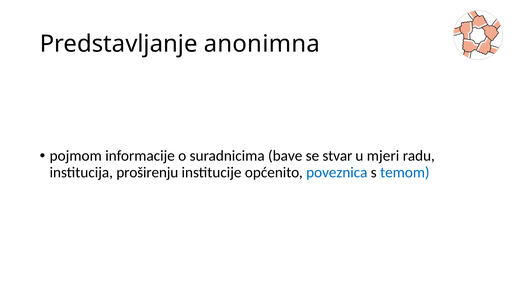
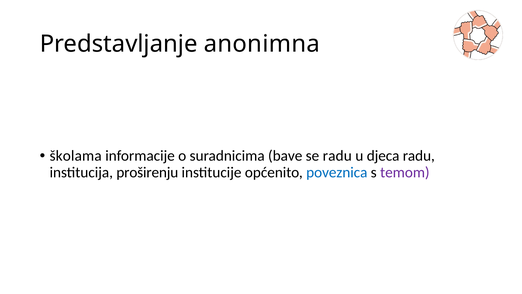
pojmom: pojmom -> školama
se stvar: stvar -> radu
mjeri: mjeri -> djeca
temom colour: blue -> purple
